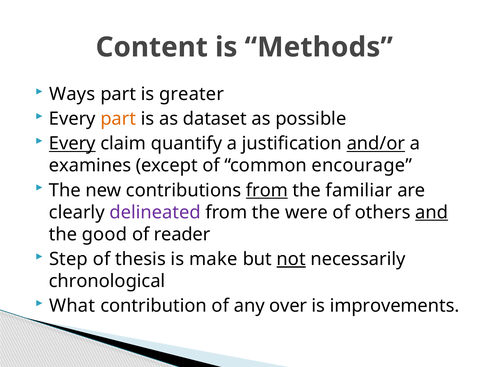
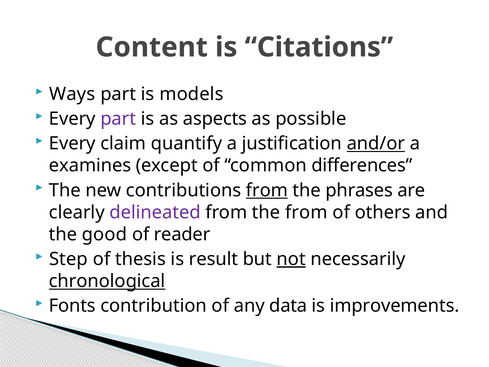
Methods: Methods -> Citations
greater: greater -> models
part at (118, 119) colour: orange -> purple
dataset: dataset -> aspects
Every at (72, 143) underline: present -> none
encourage: encourage -> differences
familiar: familiar -> phrases
the were: were -> from
and underline: present -> none
make: make -> result
chronological underline: none -> present
What: What -> Fonts
over: over -> data
